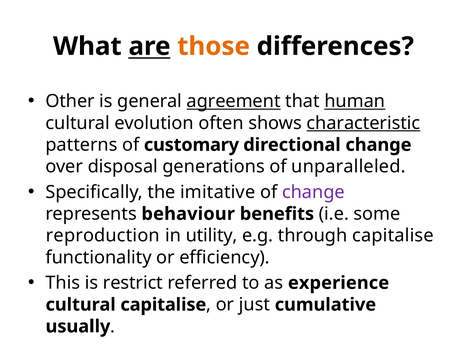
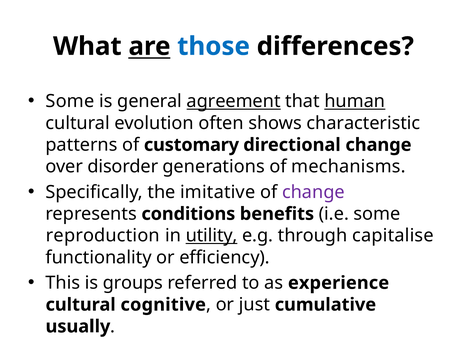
those colour: orange -> blue
Other at (70, 101): Other -> Some
characteristic underline: present -> none
disposal: disposal -> disorder
unparalleled: unparalleled -> mechanisms
behaviour: behaviour -> conditions
utility underline: none -> present
restrict: restrict -> groups
cultural capitalise: capitalise -> cognitive
